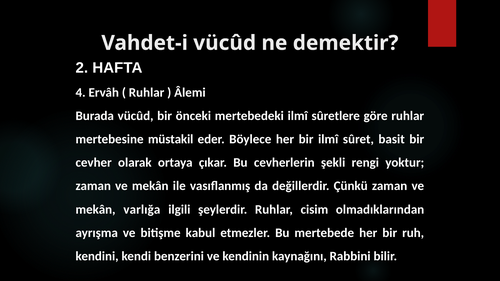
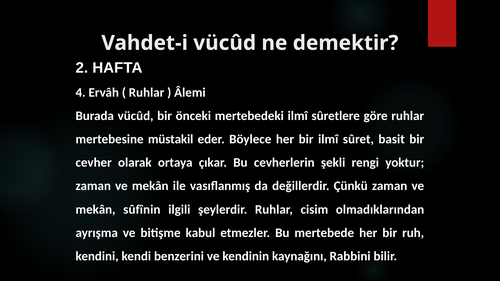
varlığa: varlığa -> sûfînin
